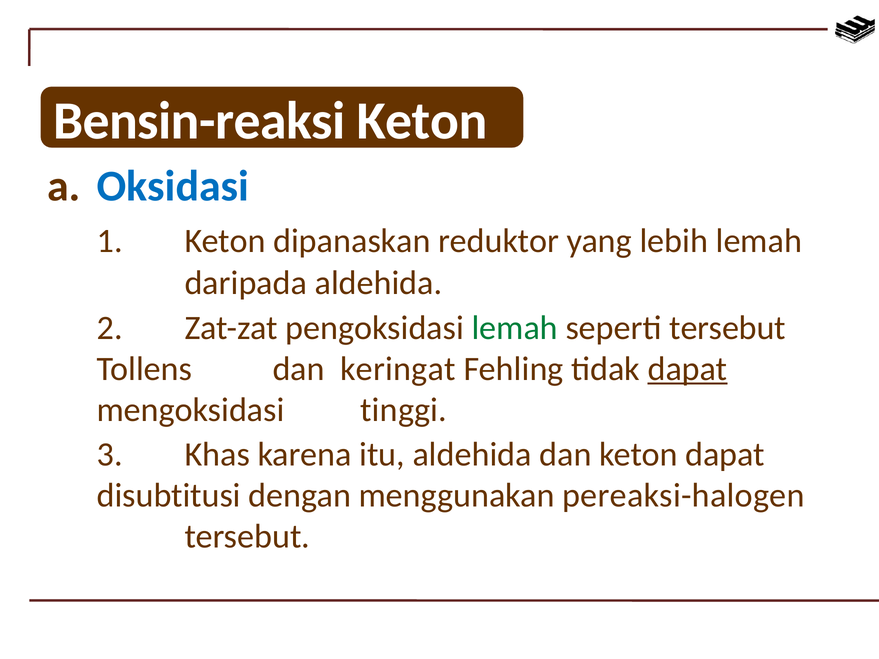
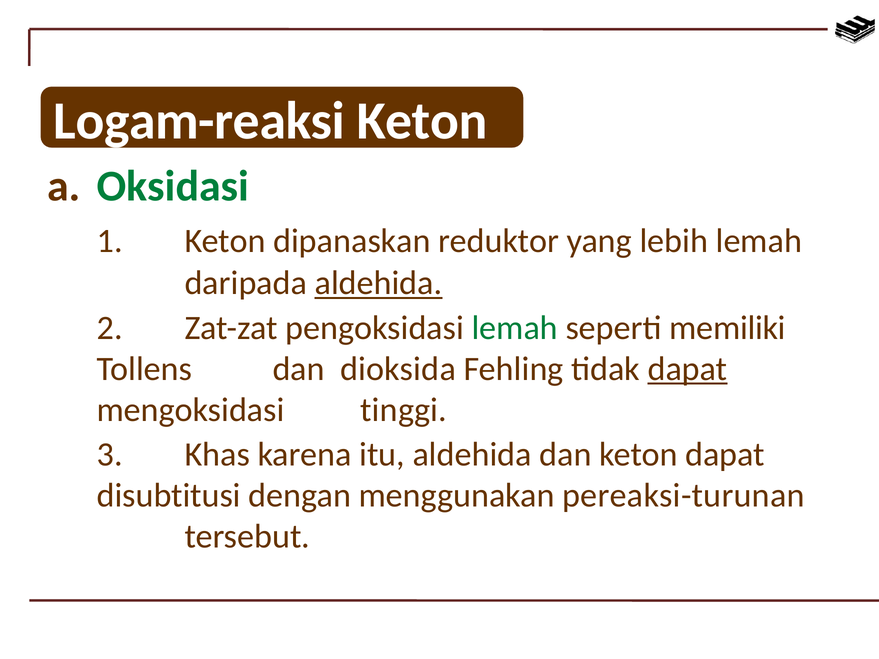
Bensin-reaksi: Bensin-reaksi -> Logam-reaksi
Oksidasi colour: blue -> green
aldehida at (379, 283) underline: none -> present
seperti tersebut: tersebut -> memiliki
keringat: keringat -> dioksida
pereaksi-halogen: pereaksi-halogen -> pereaksi-turunan
